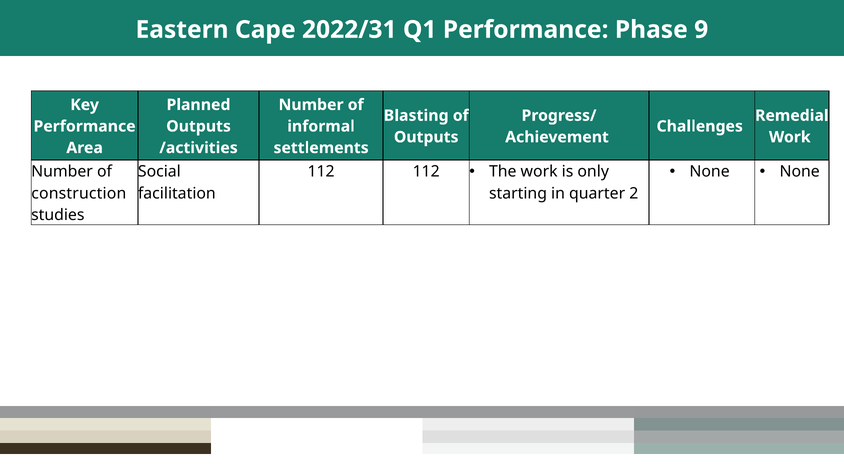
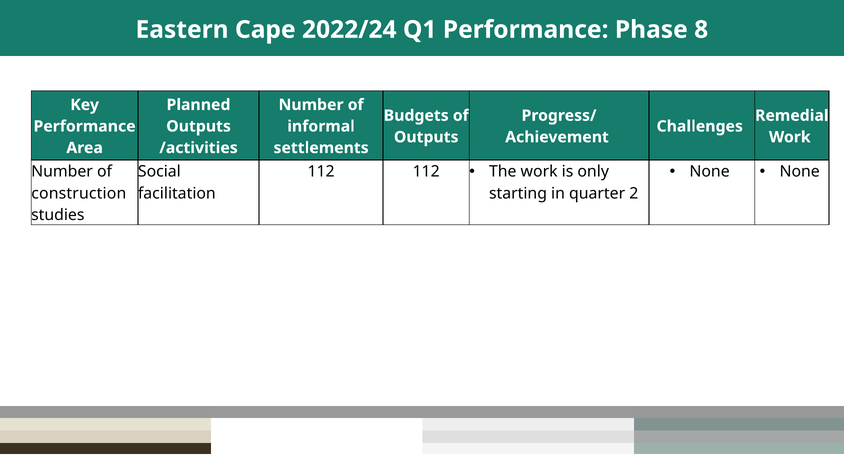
2022/31: 2022/31 -> 2022/24
9: 9 -> 8
Blasting: Blasting -> Budgets
